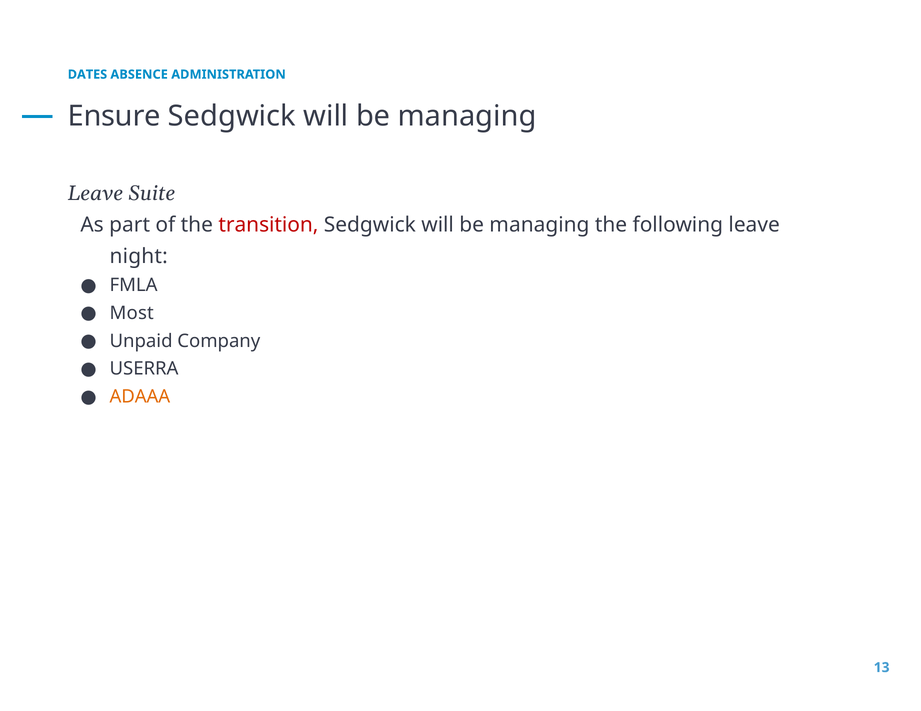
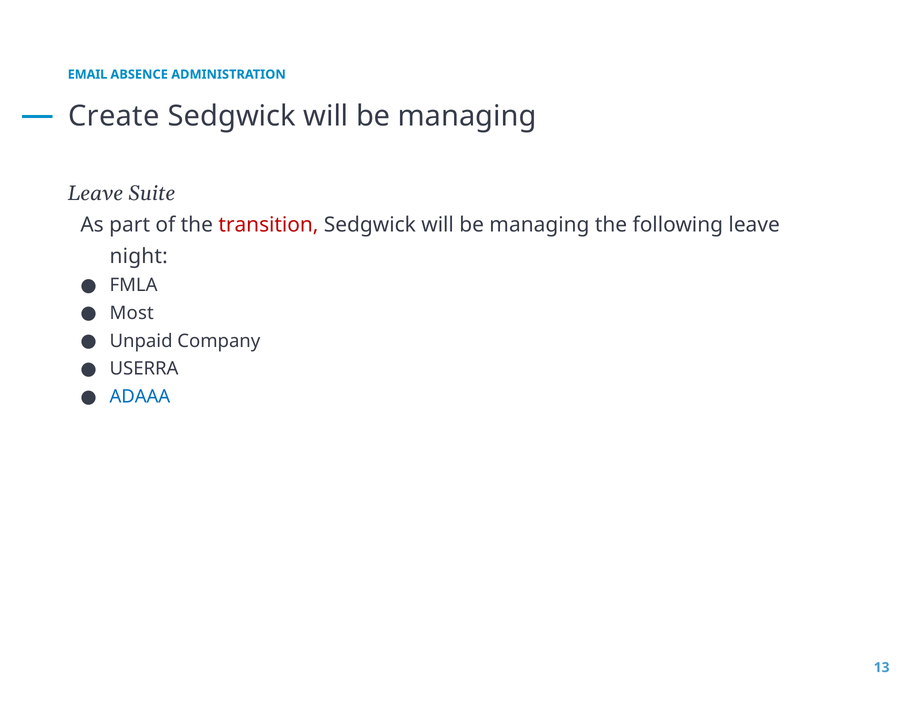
DATES: DATES -> EMAIL
Ensure: Ensure -> Create
ADAAA colour: orange -> blue
